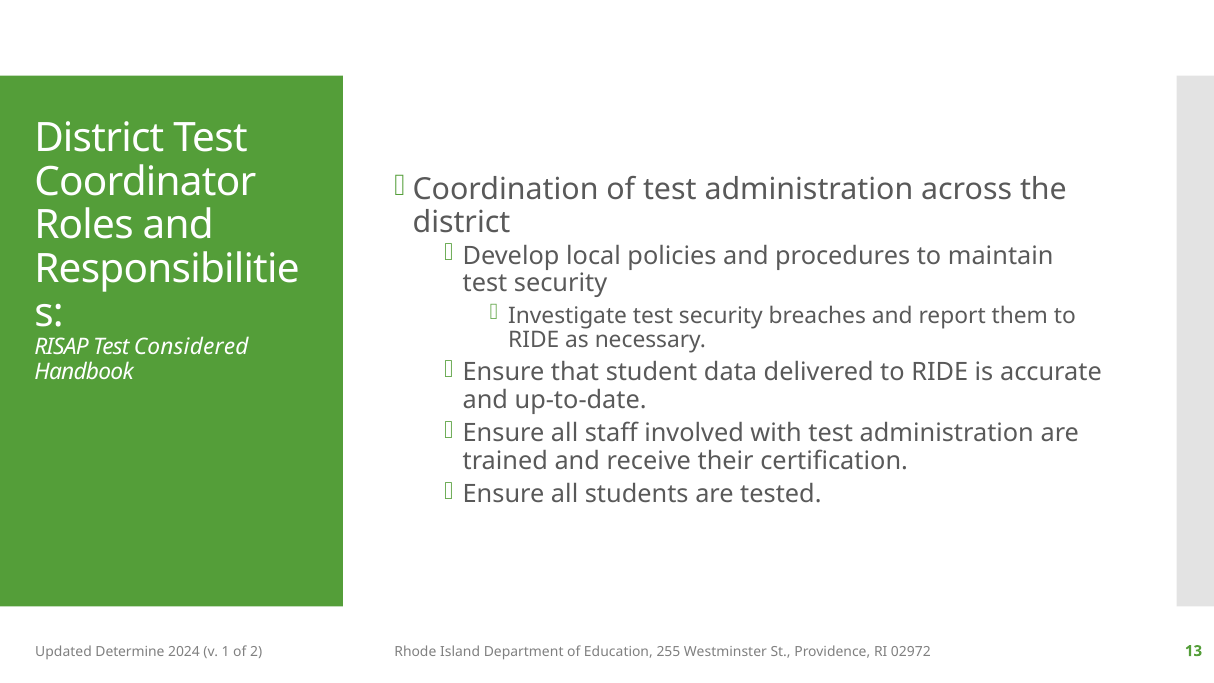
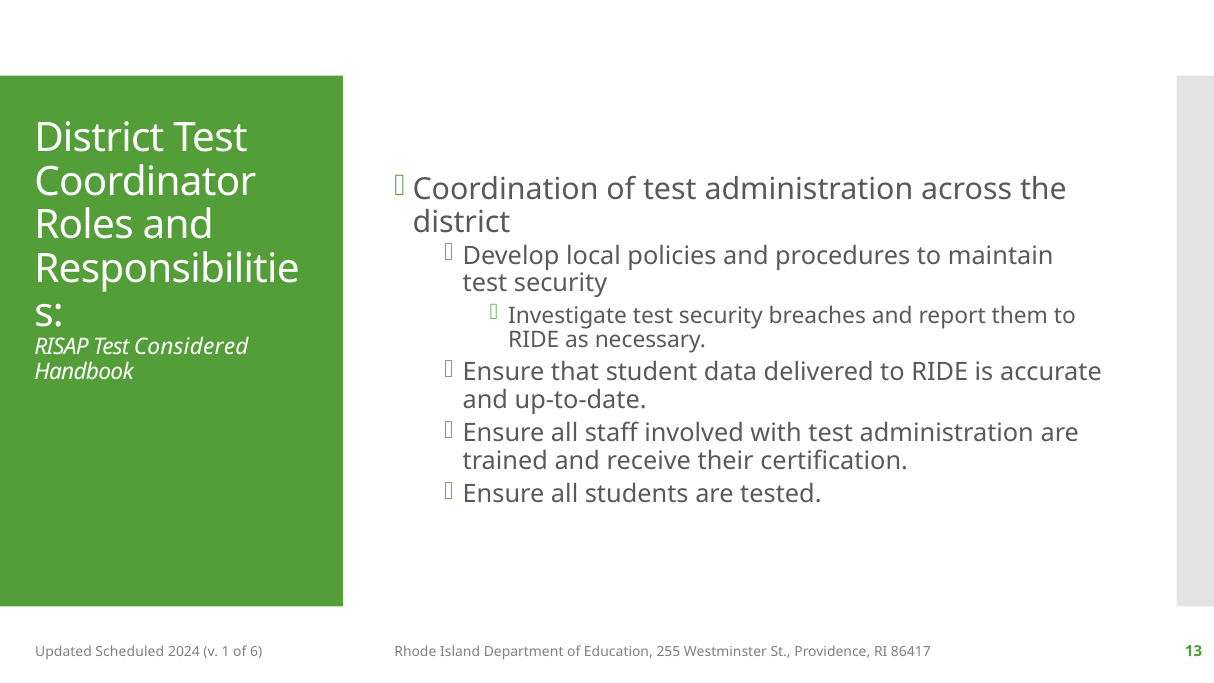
Determine: Determine -> Scheduled
2: 2 -> 6
02972: 02972 -> 86417
